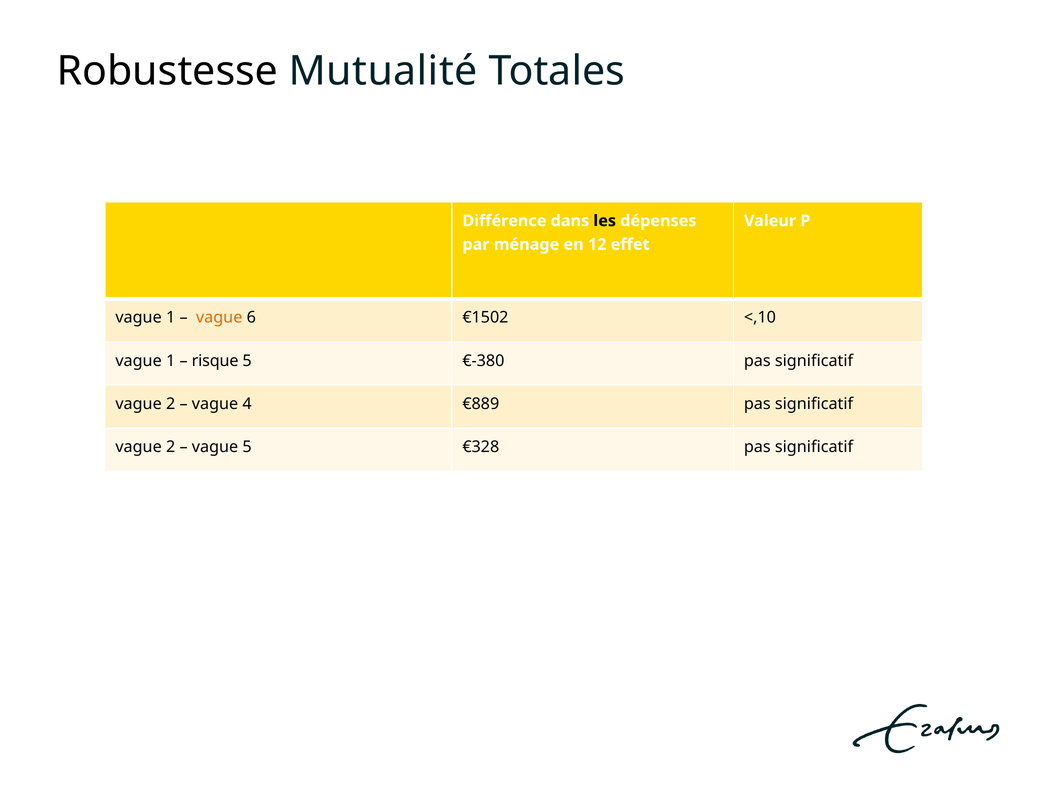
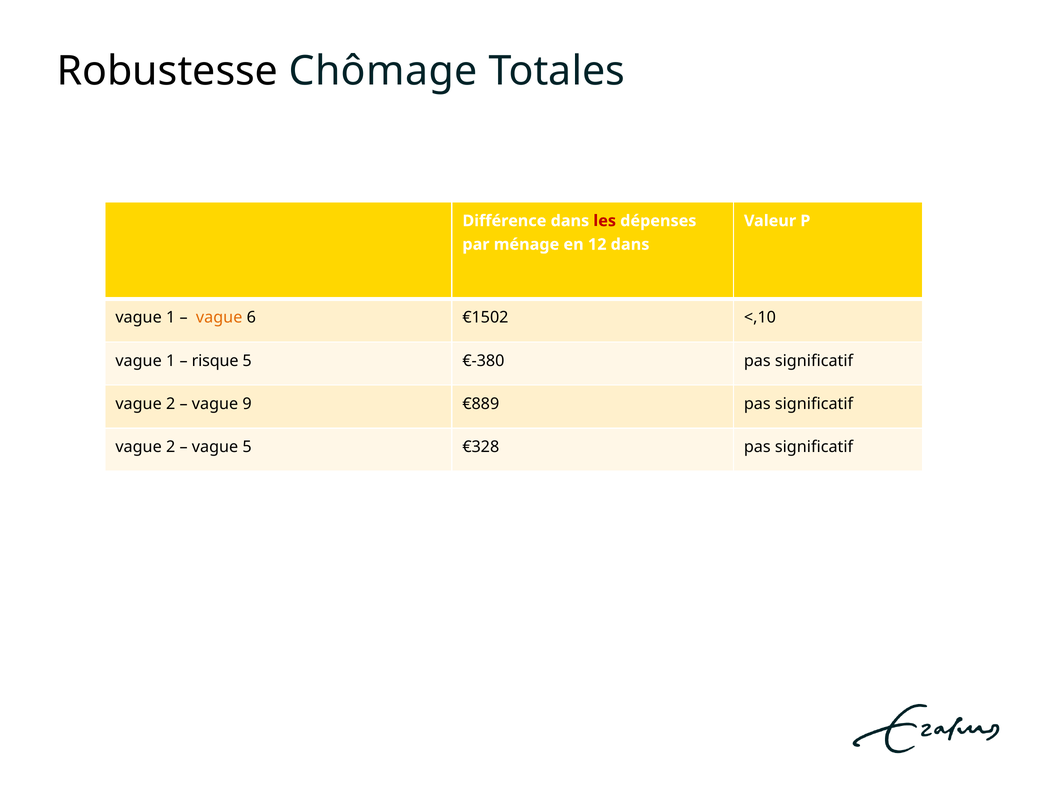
Mutualité: Mutualité -> Chômage
les colour: black -> red
12 effet: effet -> dans
4: 4 -> 9
